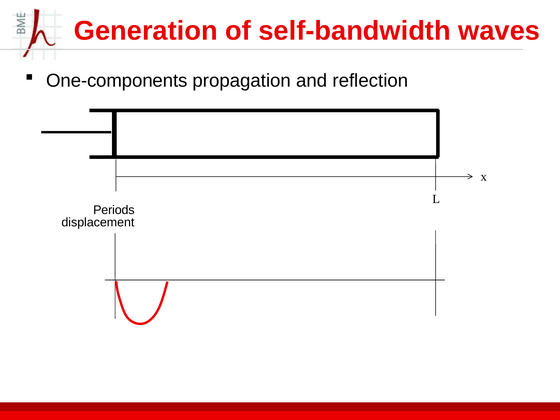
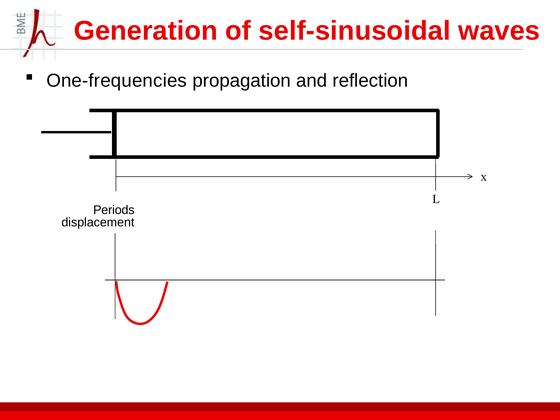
self-bandwidth: self-bandwidth -> self-sinusoidal
One-components: One-components -> One-frequencies
